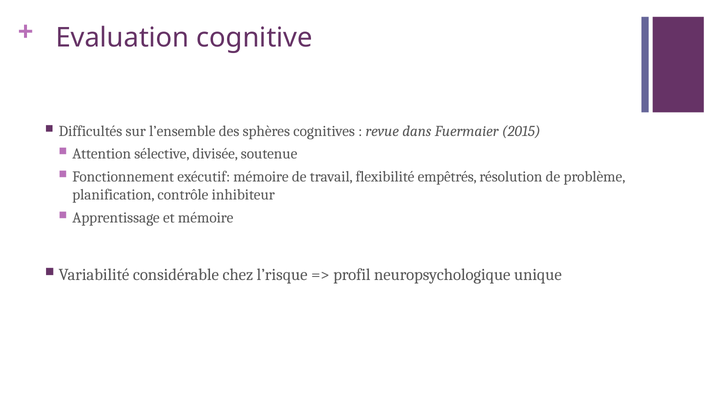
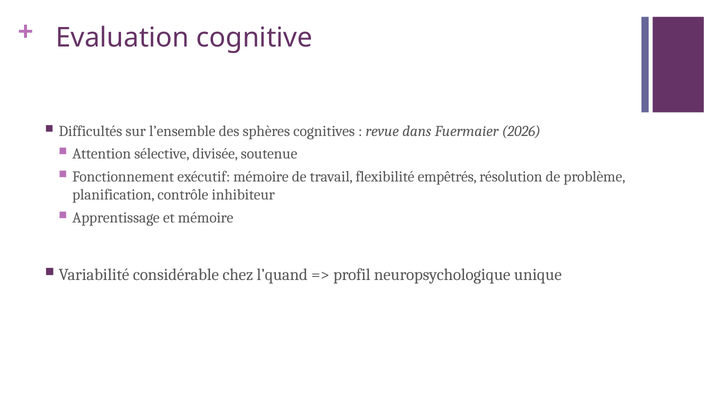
2015: 2015 -> 2026
l’risque: l’risque -> l’quand
